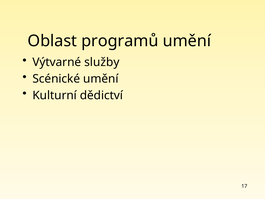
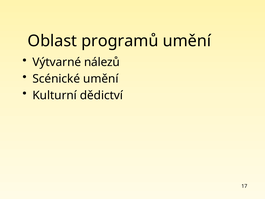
služby: služby -> nálezů
